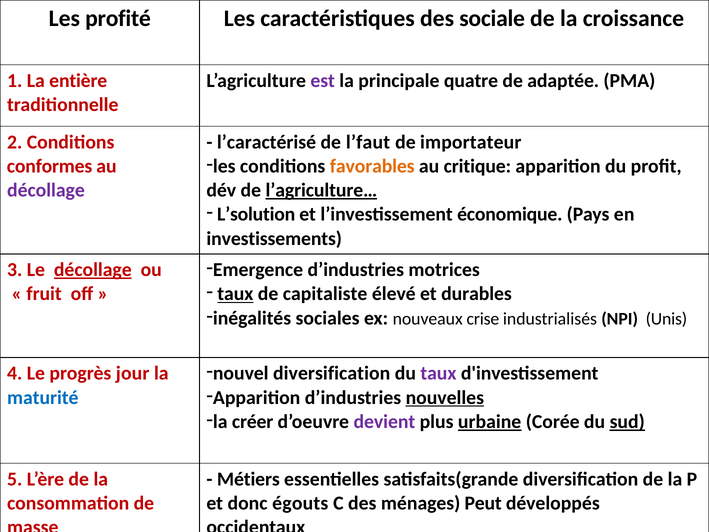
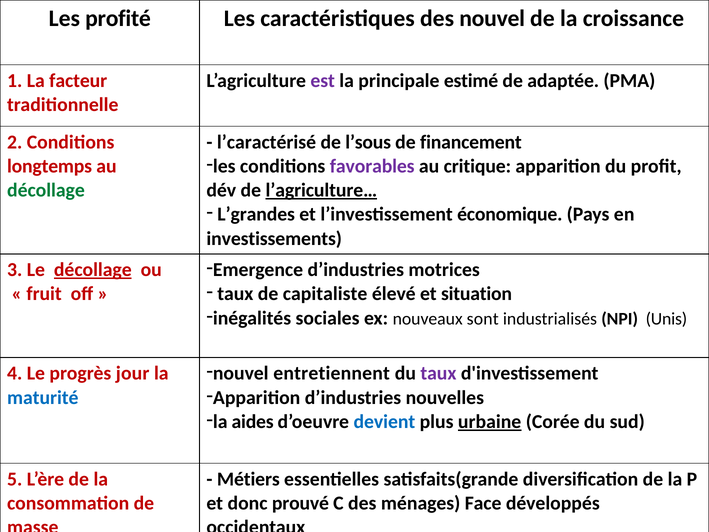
des sociale: sociale -> nouvel
entière: entière -> facteur
quatre: quatre -> estimé
l’faut: l’faut -> l’sous
importateur: importateur -> financement
favorables colour: orange -> purple
conformes: conformes -> longtemps
décollage at (46, 190) colour: purple -> green
L’solution: L’solution -> L’grandes
taux at (235, 294) underline: present -> none
durables: durables -> situation
crise: crise -> sont
nouvel diversification: diversification -> entretiennent
nouvelles underline: present -> none
créer: créer -> aides
devient colour: purple -> blue
sud underline: present -> none
égouts: égouts -> prouvé
Peut: Peut -> Face
